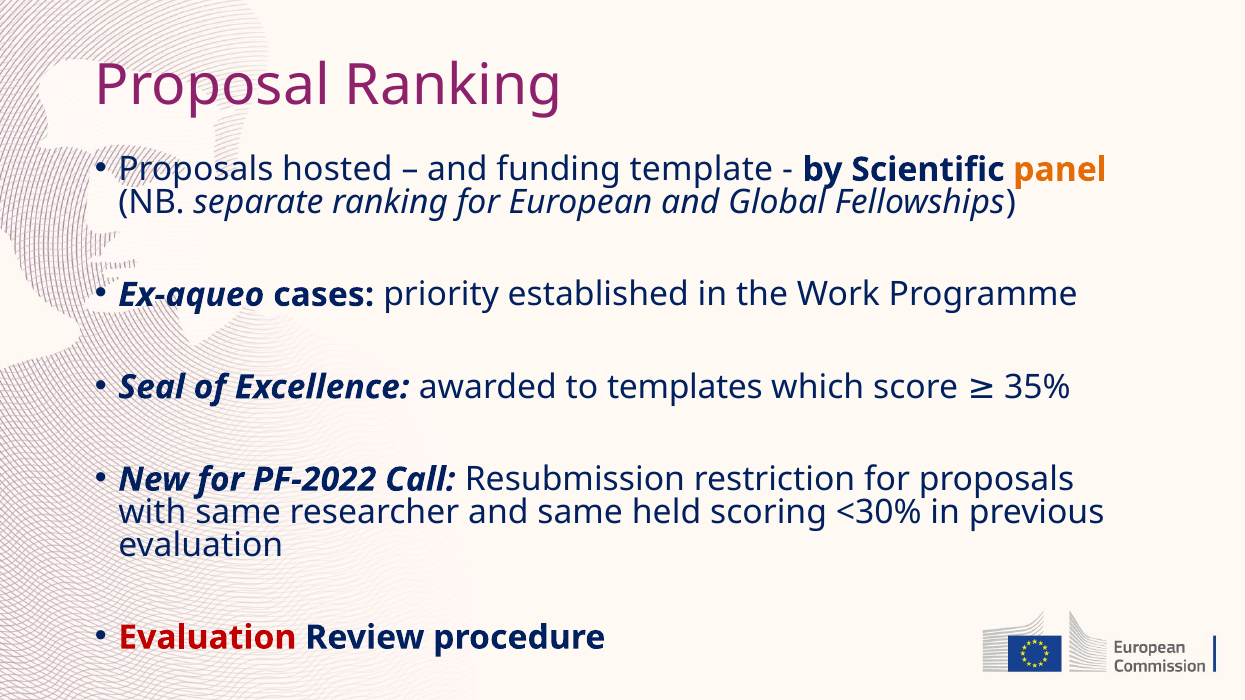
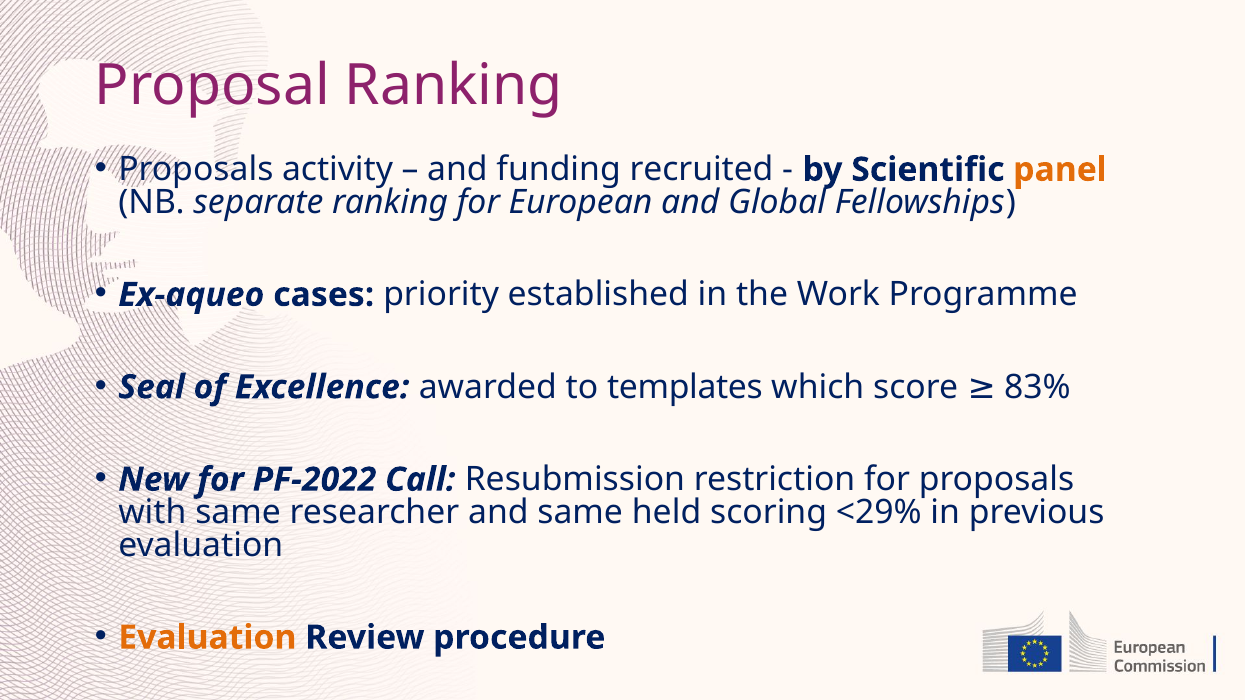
hosted: hosted -> activity
template: template -> recruited
35%: 35% -> 83%
<30%: <30% -> <29%
Evaluation at (207, 638) colour: red -> orange
